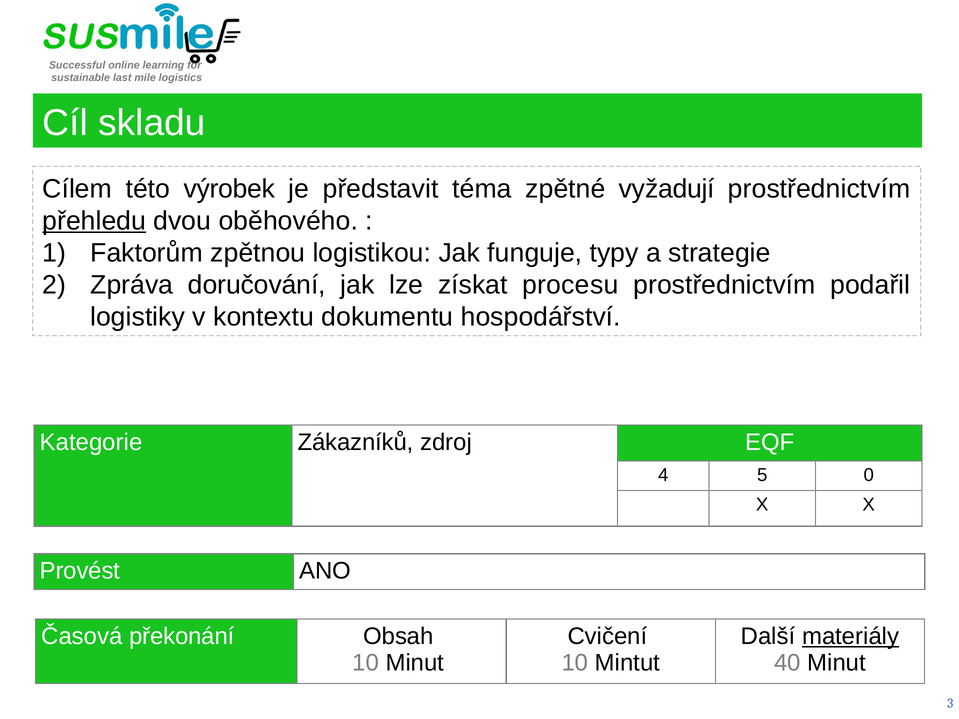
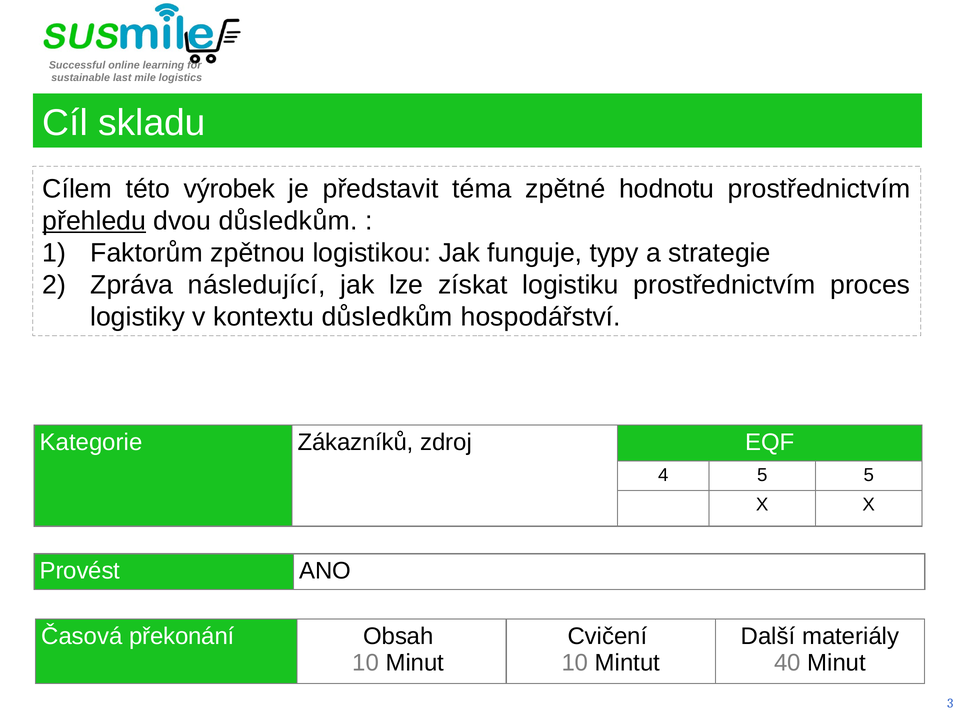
vyžadují: vyžadují -> hodnotu
dvou oběhového: oběhového -> důsledkům
doručování: doručování -> následující
procesu: procesu -> logistiku
podařil: podařil -> proces
kontextu dokumentu: dokumentu -> důsledkům
5 0: 0 -> 5
materiály underline: present -> none
